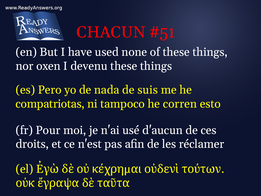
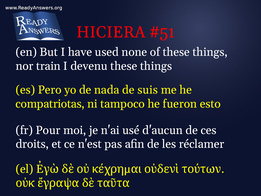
CHACUN: CHACUN -> HICIERA
oxen: oxen -> train
corren: corren -> fueron
